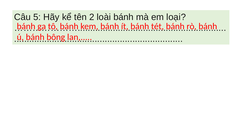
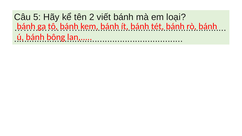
loài: loài -> viết
